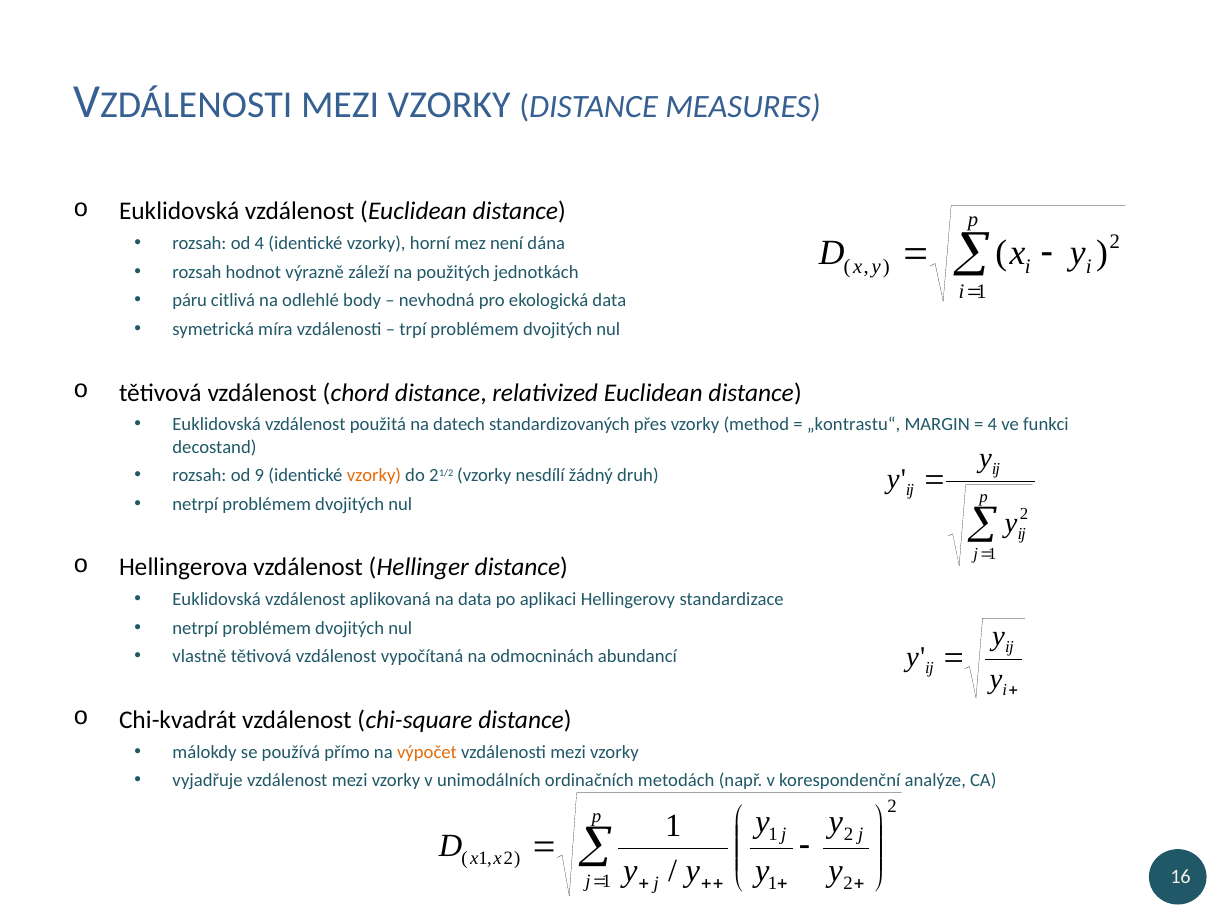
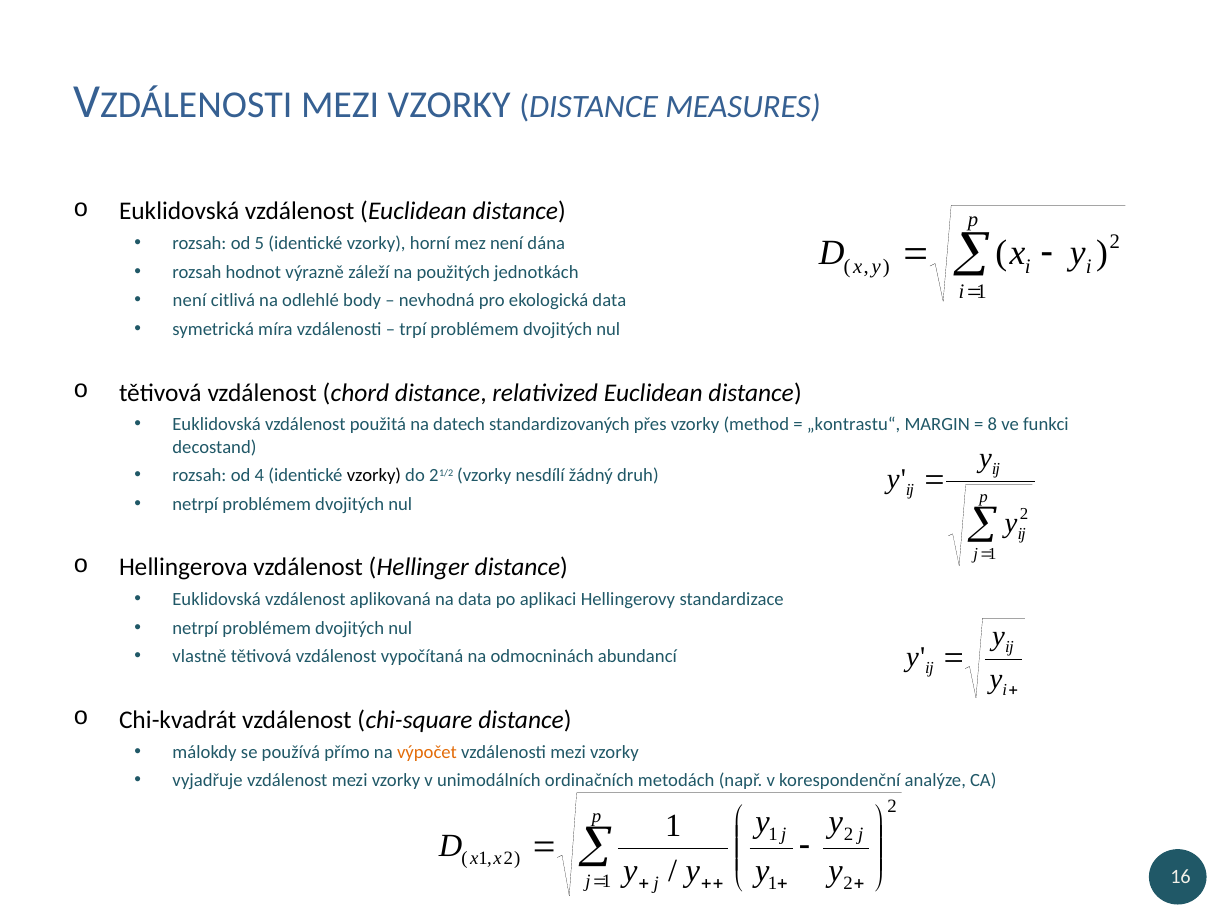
od 4: 4 -> 5
páru at (190, 301): páru -> není
4 at (992, 425): 4 -> 8
9: 9 -> 4
vzorky at (374, 476) colour: orange -> black
